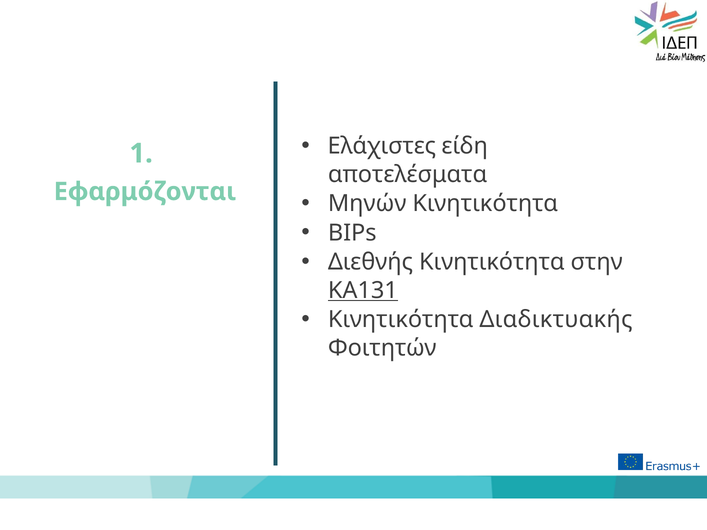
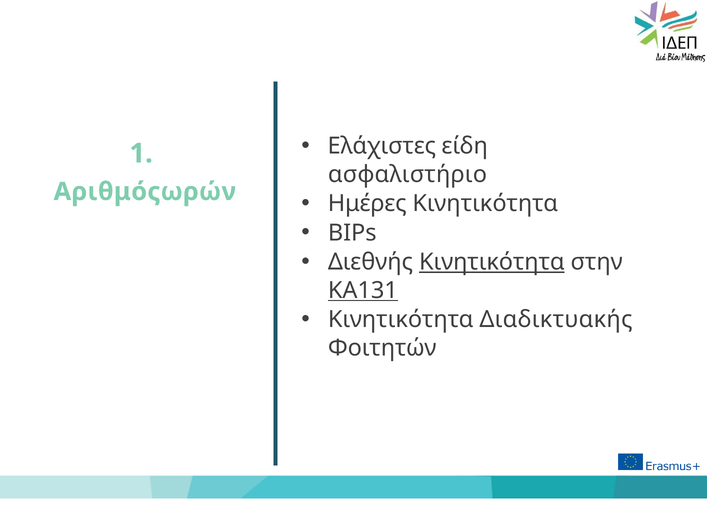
αποτελέσματα: αποτελέσματα -> ασφαλιστήριο
Εφαρμόζονται: Εφαρμόζονται -> Αριθμόςωρών
Μηνών: Μηνών -> Ημέρες
Κινητικότητα at (492, 262) underline: none -> present
